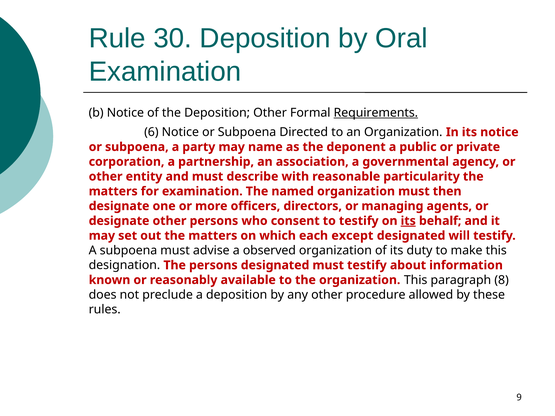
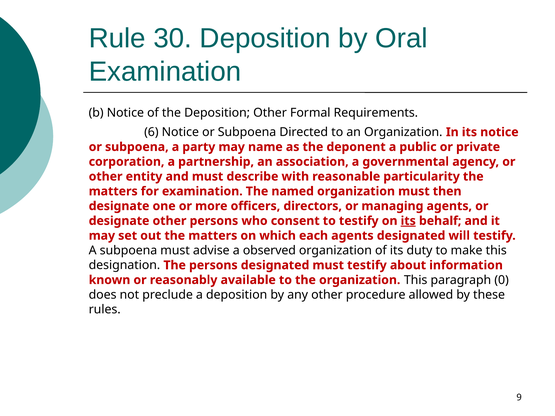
Requirements underline: present -> none
each except: except -> agents
8: 8 -> 0
